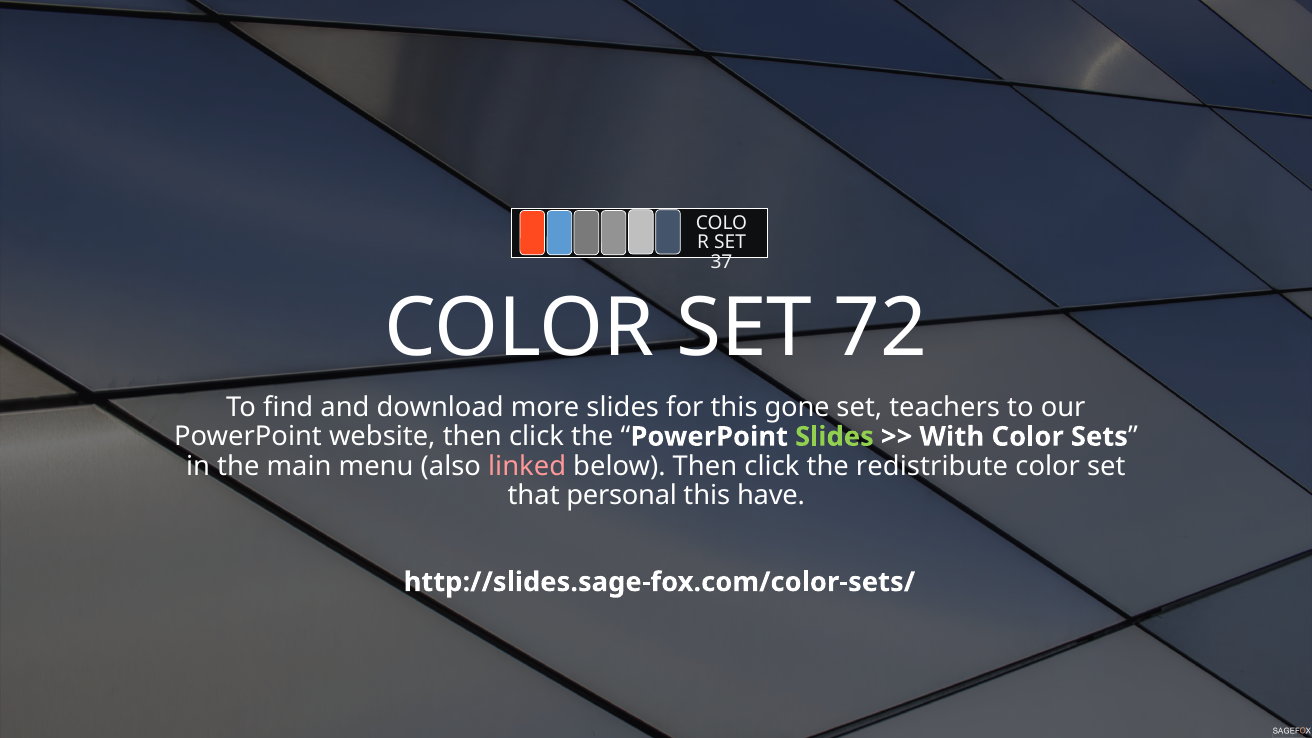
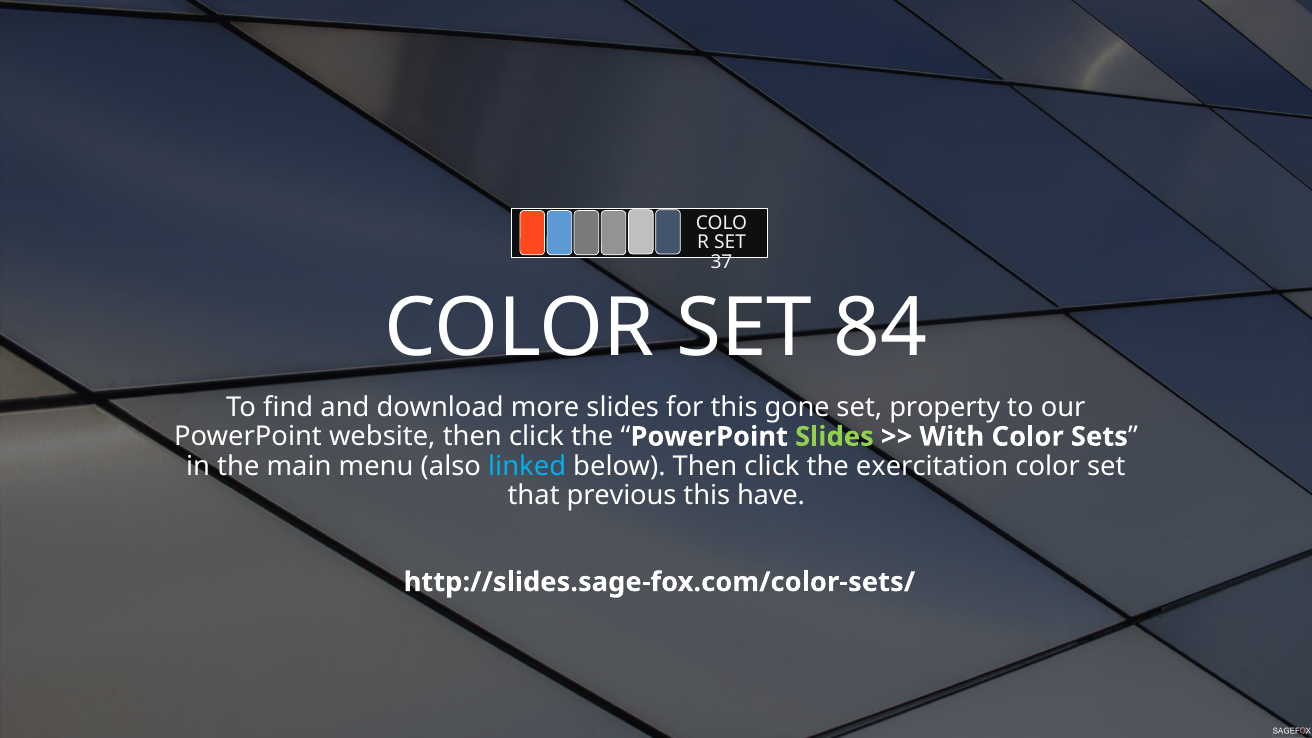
72: 72 -> 84
teachers: teachers -> property
linked colour: pink -> light blue
redistribute: redistribute -> exercitation
personal: personal -> previous
